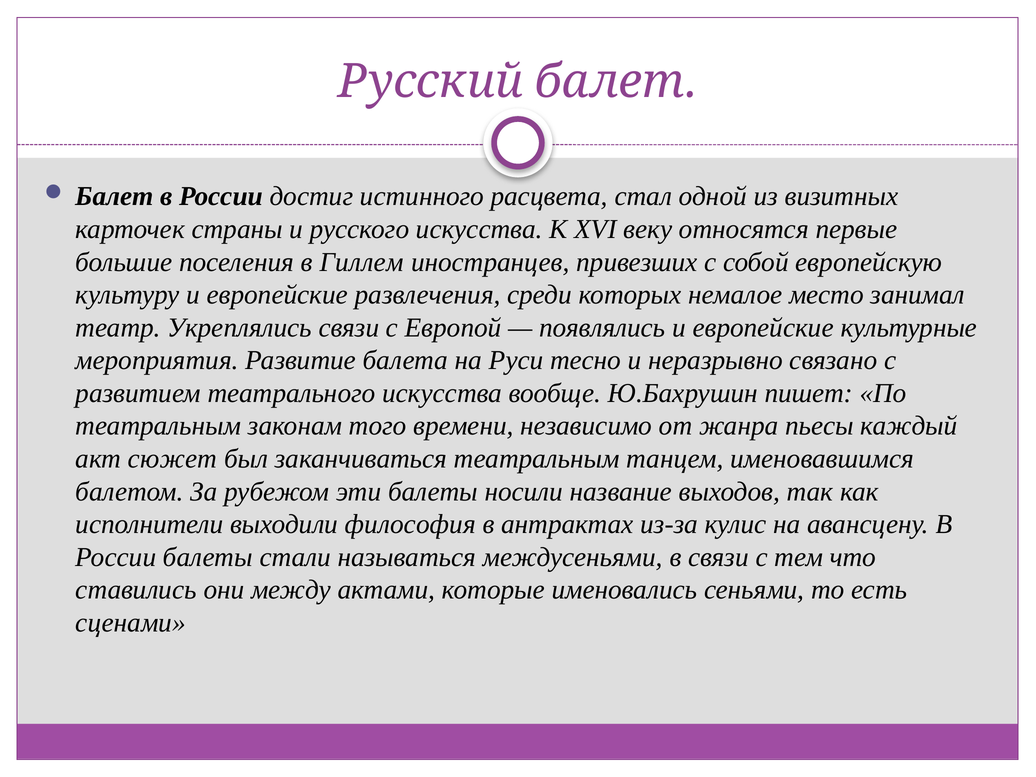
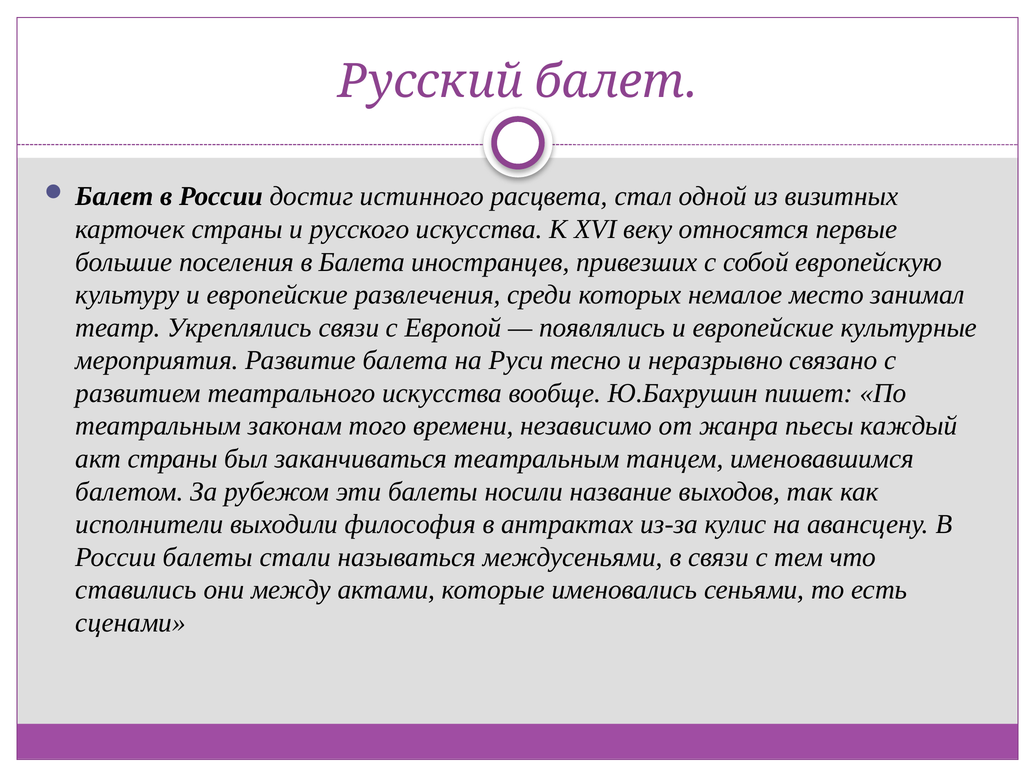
в Гиллем: Гиллем -> Балета
акт сюжет: сюжет -> страны
